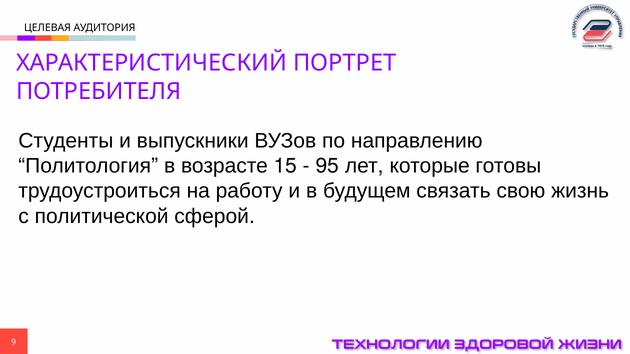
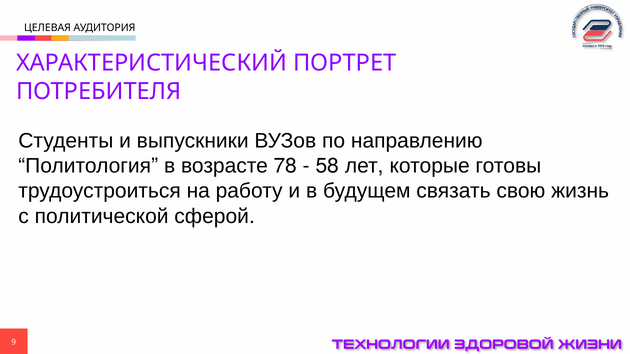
15: 15 -> 78
95: 95 -> 58
